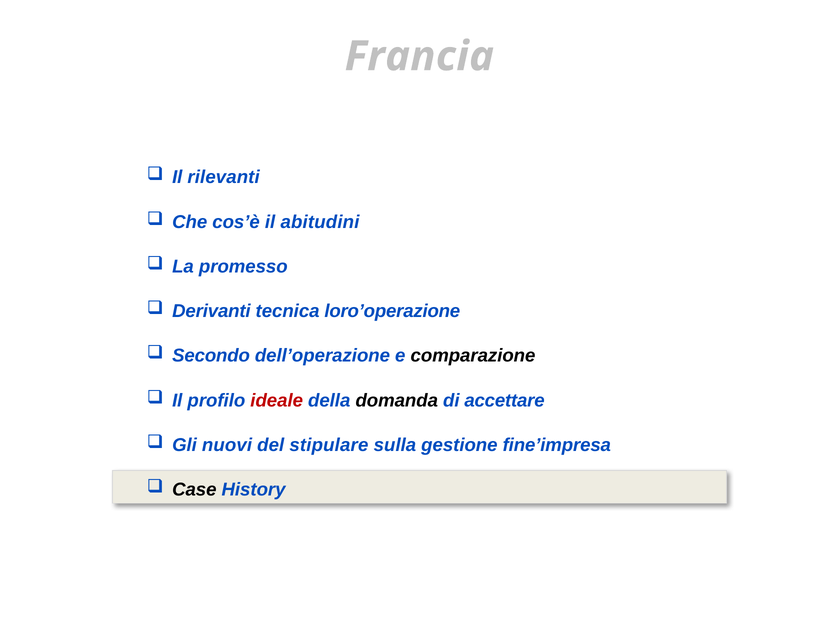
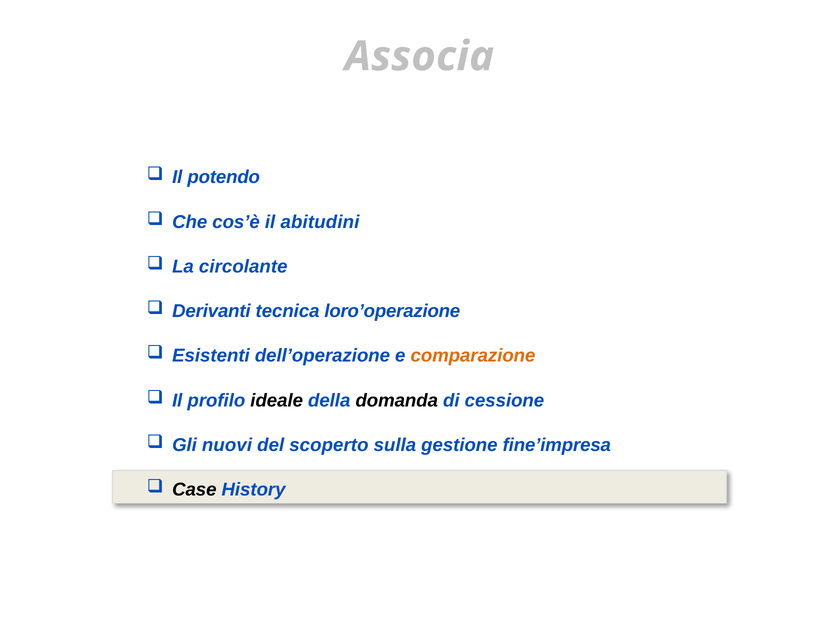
Francia: Francia -> Associa
rilevanti: rilevanti -> potendo
promesso: promesso -> circolante
Secondo: Secondo -> Esistenti
comparazione colour: black -> orange
ideale colour: red -> black
accettare: accettare -> cessione
stipulare: stipulare -> scoperto
